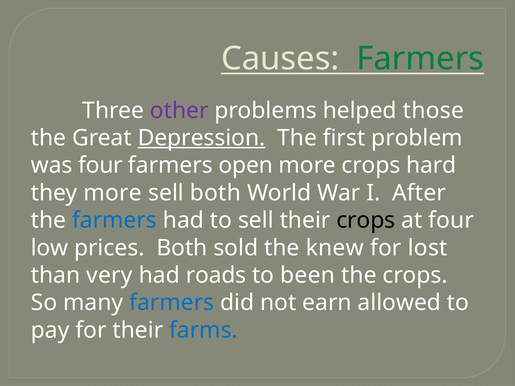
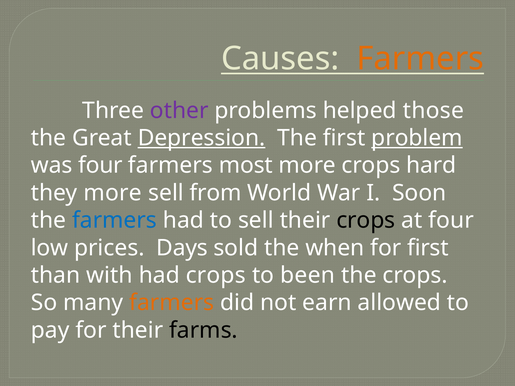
Farmers at (420, 59) colour: green -> orange
problem underline: none -> present
open: open -> most
sell both: both -> from
After: After -> Soon
prices Both: Both -> Days
knew: knew -> when
for lost: lost -> first
very: very -> with
had roads: roads -> crops
farmers at (172, 303) colour: blue -> orange
farms colour: blue -> black
